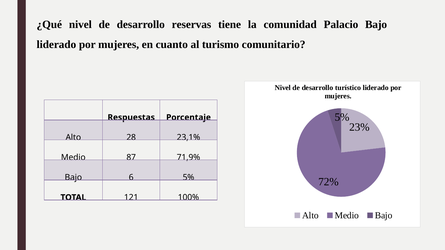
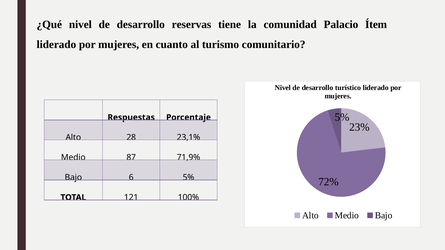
Palacio Bajo: Bajo -> Ítem
